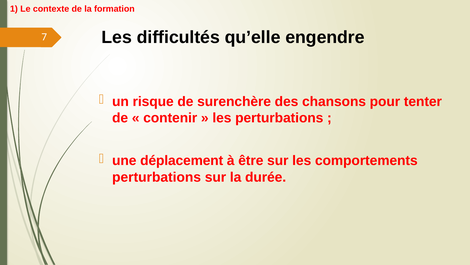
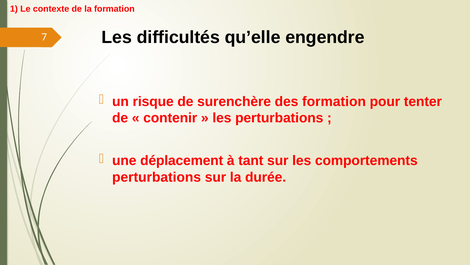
des chansons: chansons -> formation
être: être -> tant
